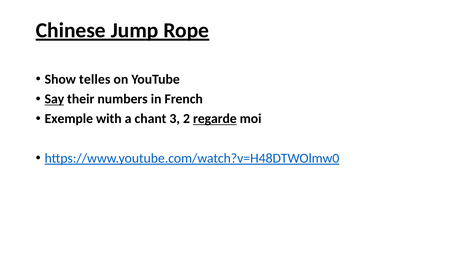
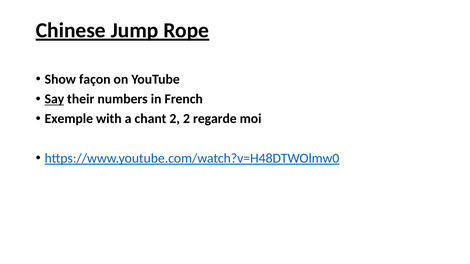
telles: telles -> façon
chant 3: 3 -> 2
regarde underline: present -> none
